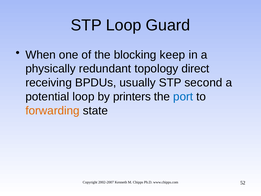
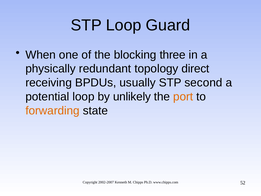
keep: keep -> three
printers: printers -> unlikely
port colour: blue -> orange
